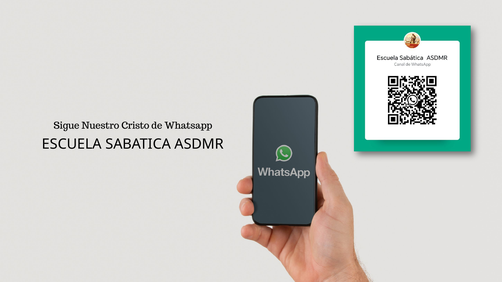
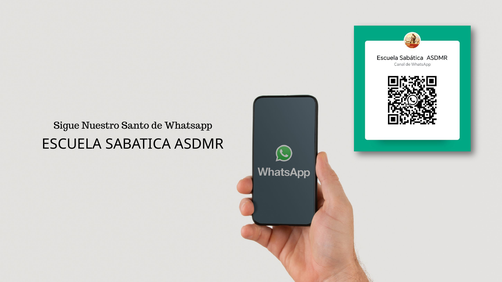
Cristo: Cristo -> Santo
